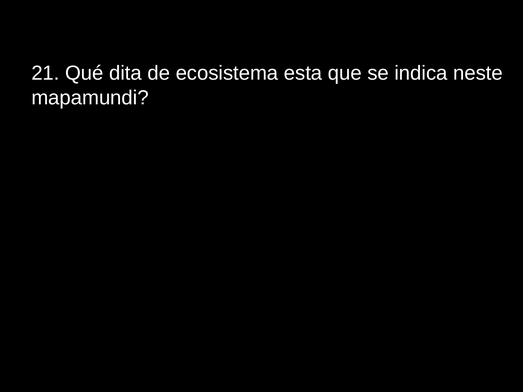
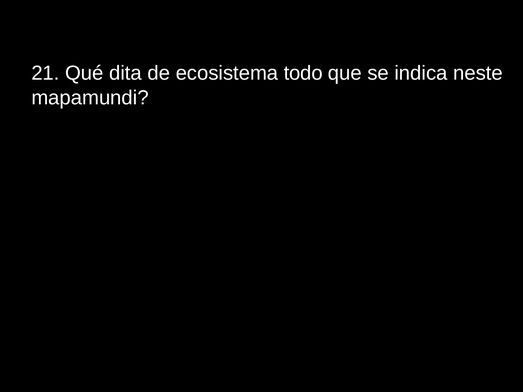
esta: esta -> todo
